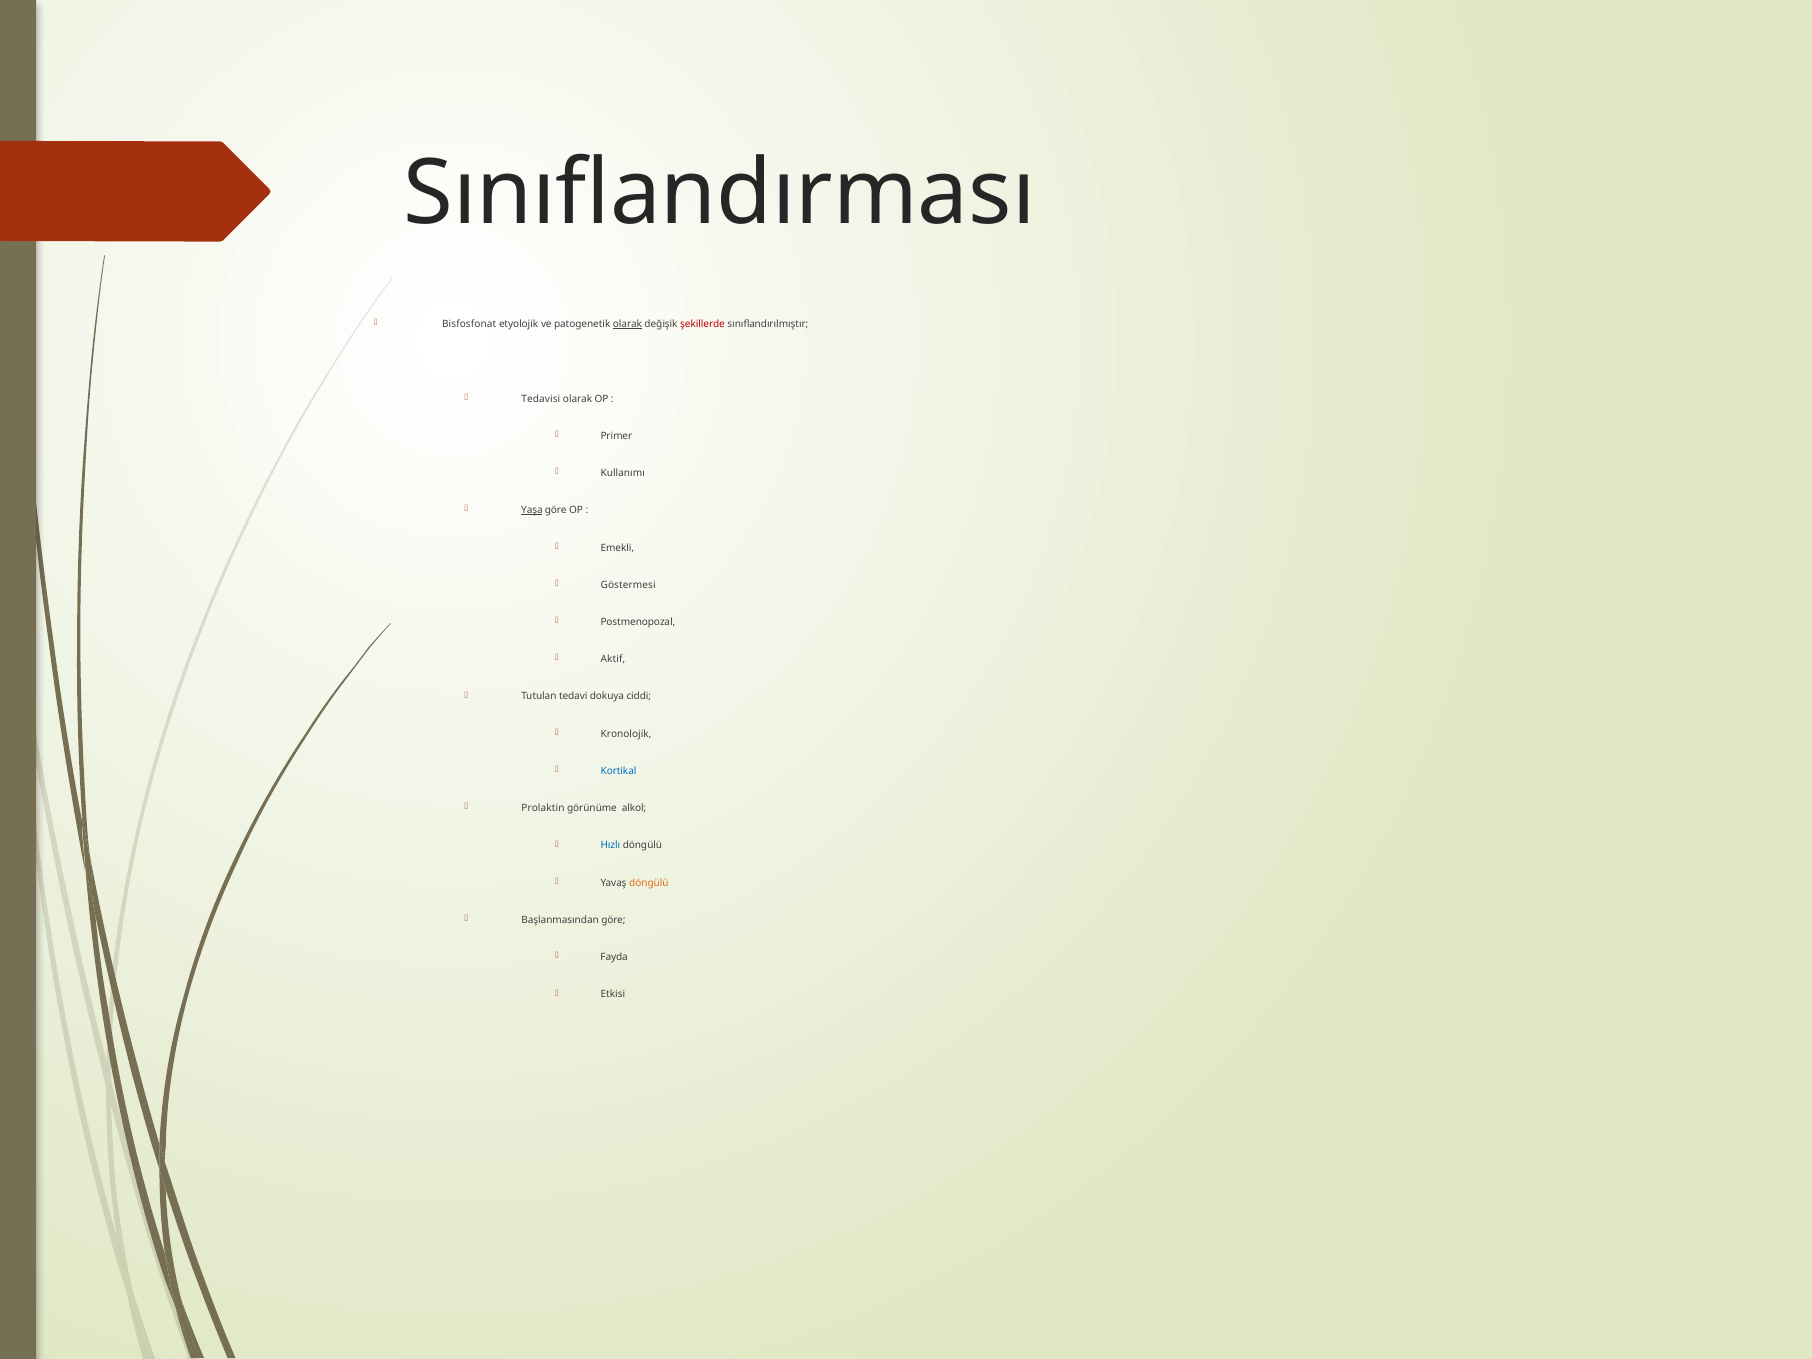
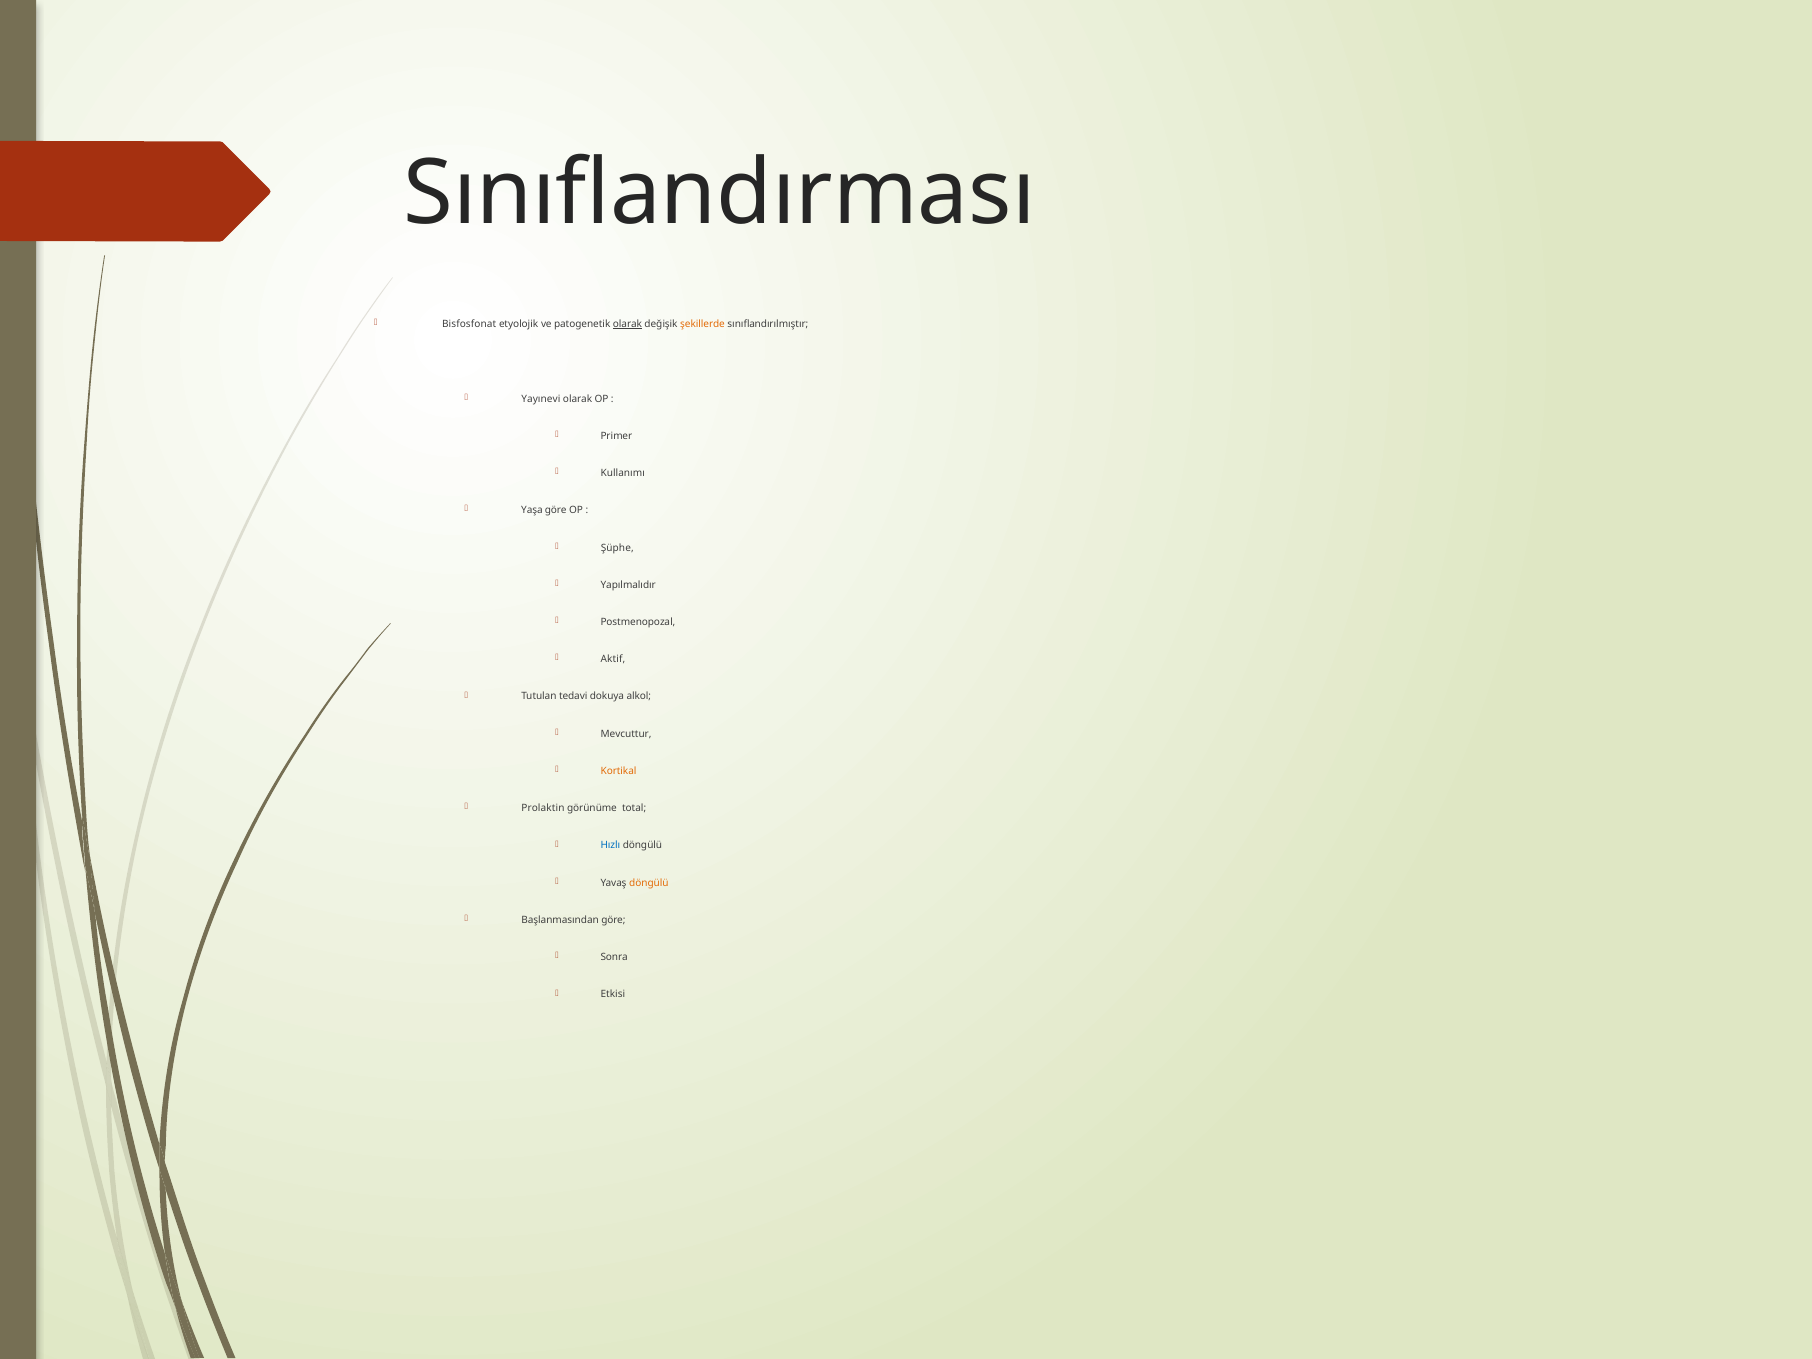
şekillerde colour: red -> orange
Tedavisi: Tedavisi -> Yayınevi
Yaşa underline: present -> none
Emekli: Emekli -> Şüphe
Göstermesi: Göstermesi -> Yapılmalıdır
ciddi: ciddi -> alkol
Kronolojik: Kronolojik -> Mevcuttur
Kortikal colour: blue -> orange
alkol: alkol -> total
Fayda: Fayda -> Sonra
